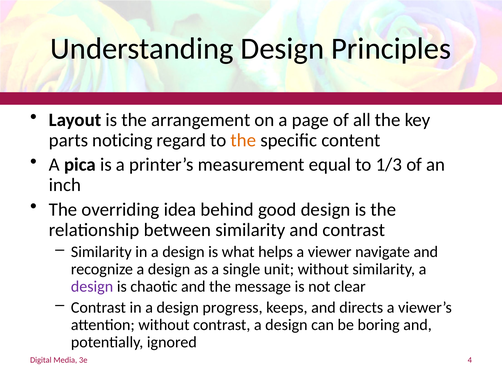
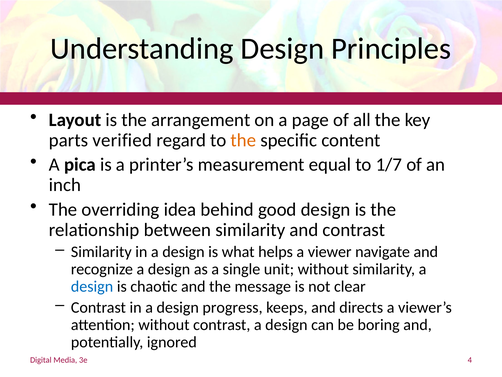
noticing: noticing -> verified
1/3: 1/3 -> 1/7
design at (92, 286) colour: purple -> blue
